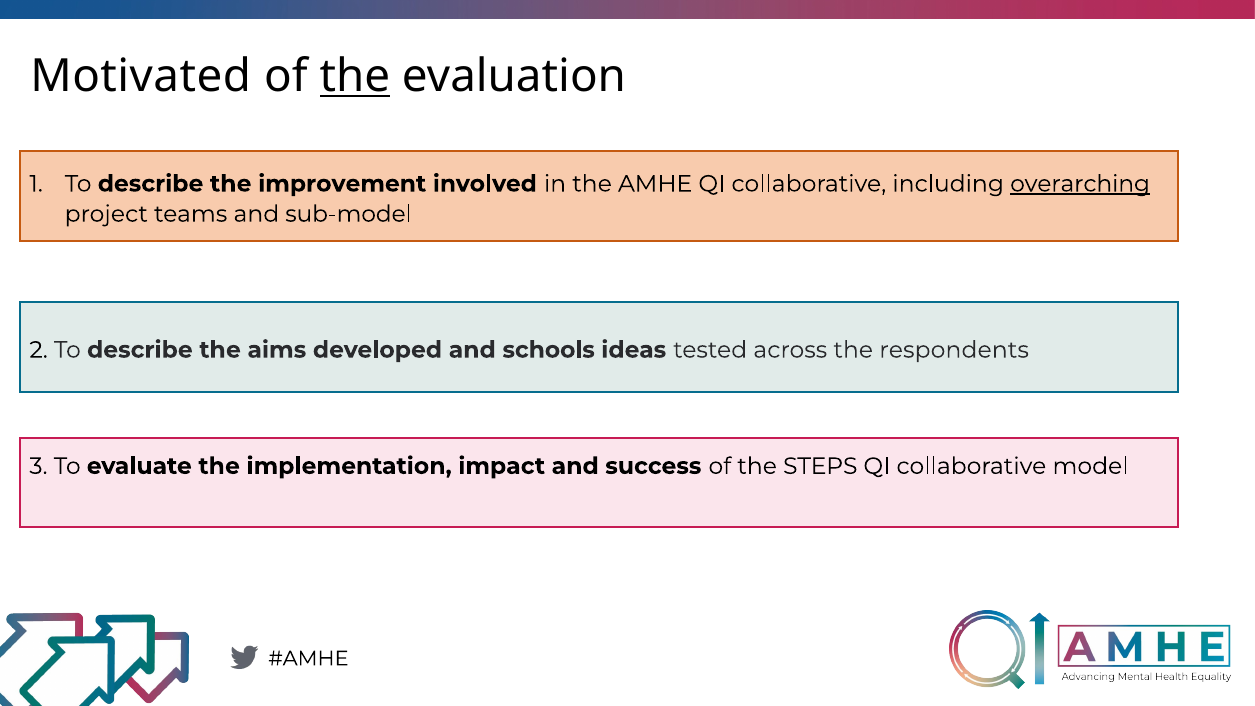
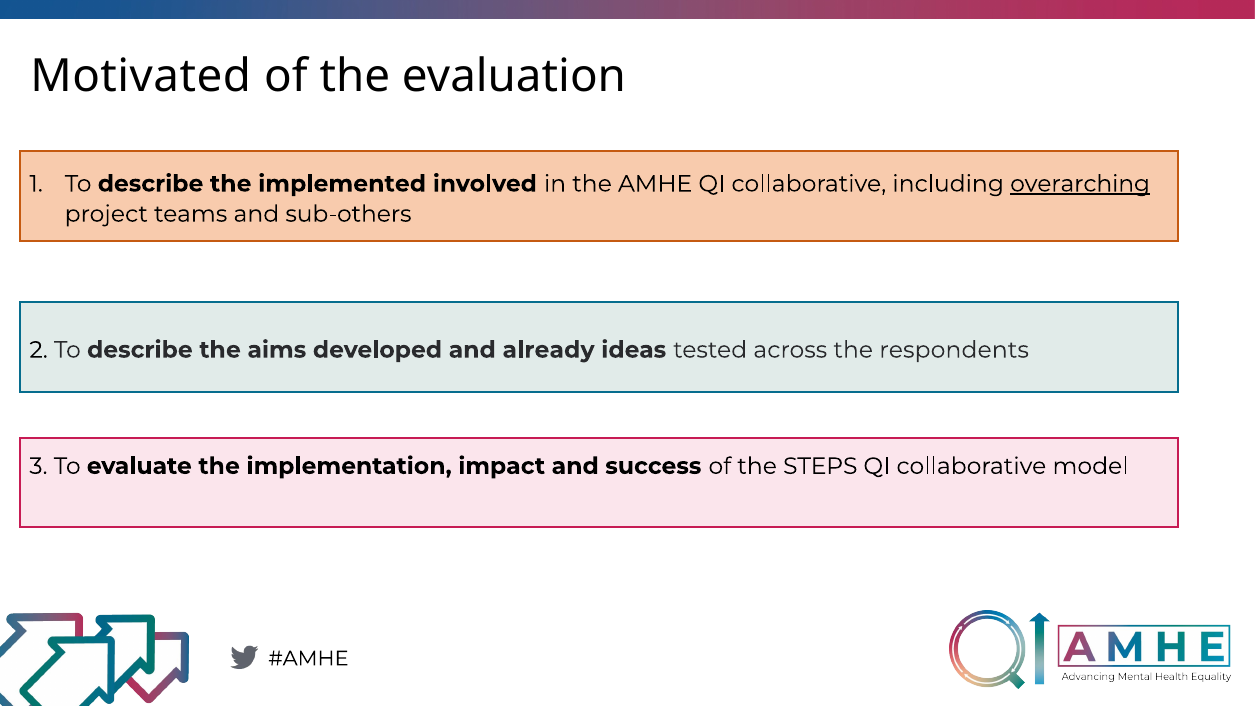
the at (355, 76) underline: present -> none
improvement: improvement -> implemented
sub-model: sub-model -> sub-others
schools: schools -> already
